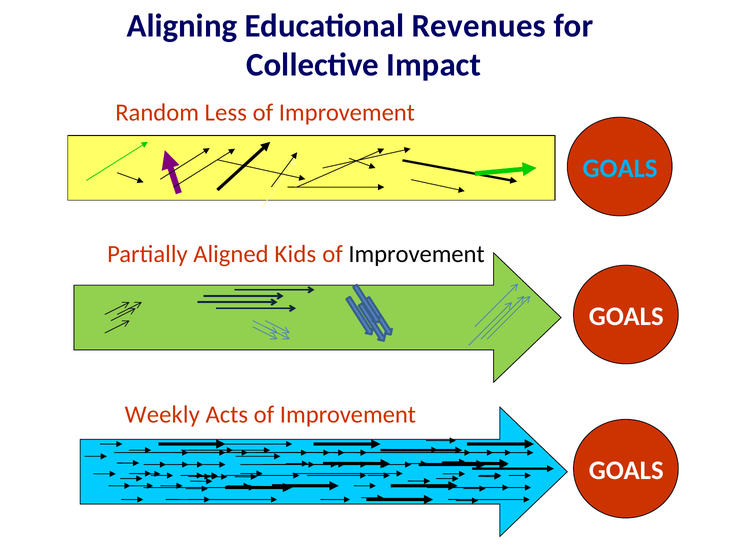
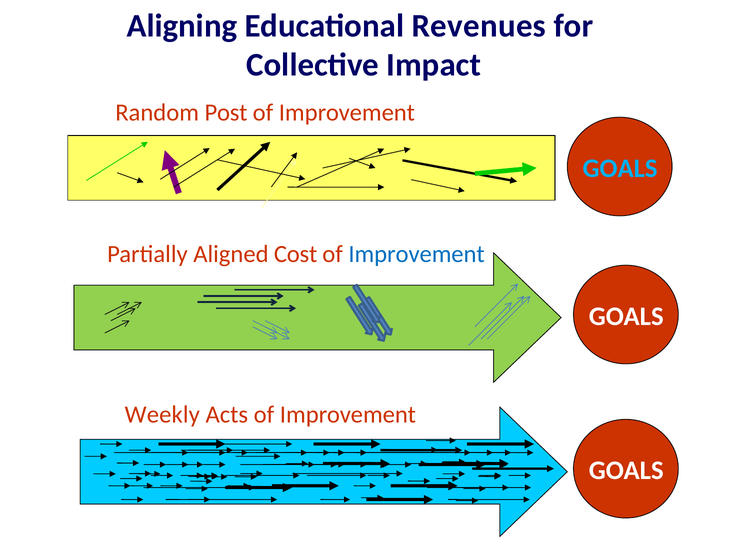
Less: Less -> Post
Kids: Kids -> Cost
Improvement at (417, 254) colour: black -> blue
